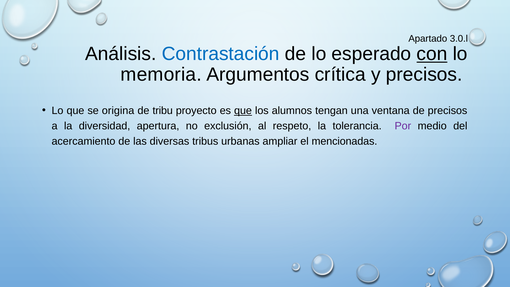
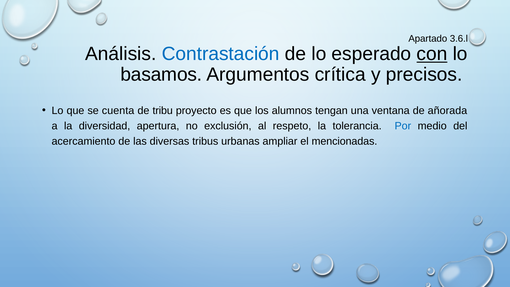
3.0.l: 3.0.l -> 3.6.l
memoria: memoria -> basamos
origina: origina -> cuenta
que at (243, 111) underline: present -> none
de precisos: precisos -> añorada
Por colour: purple -> blue
